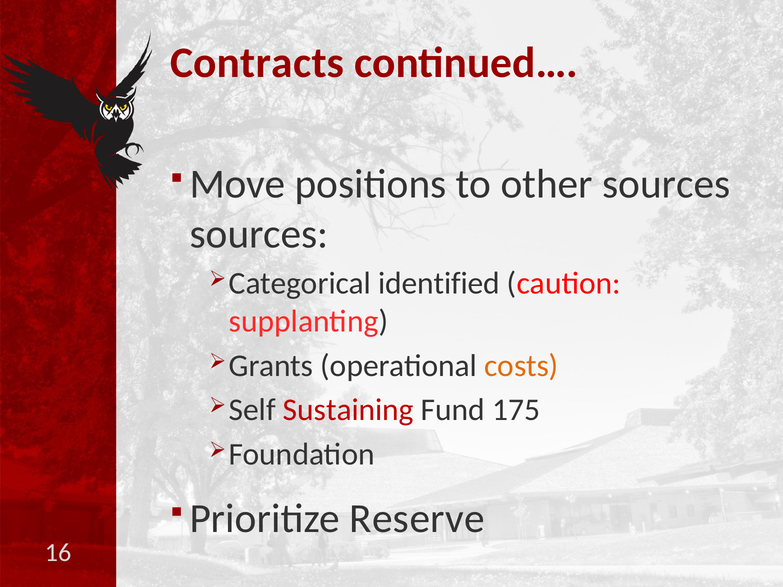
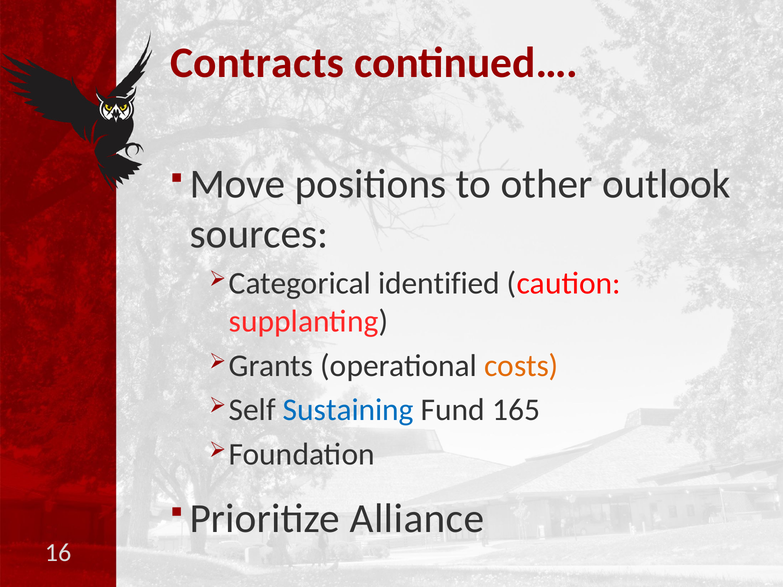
other sources: sources -> outlook
Sustaining colour: red -> blue
175: 175 -> 165
Reserve: Reserve -> Alliance
